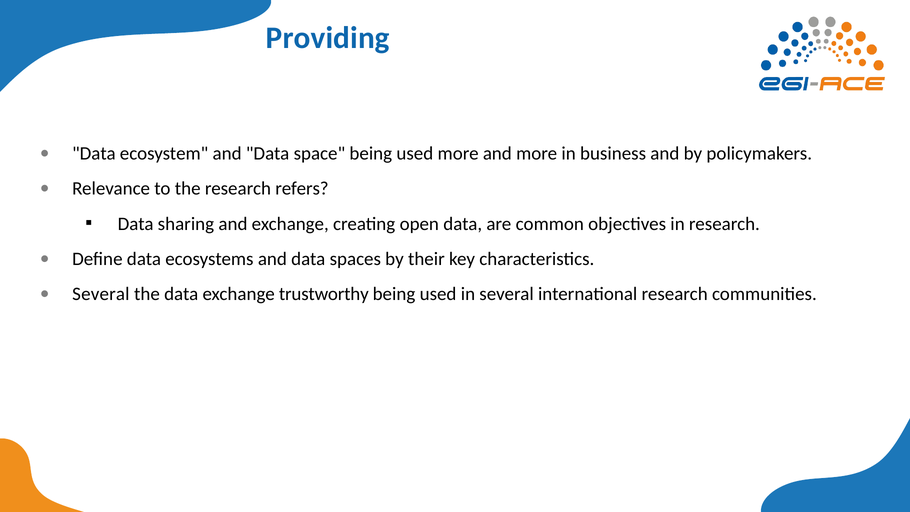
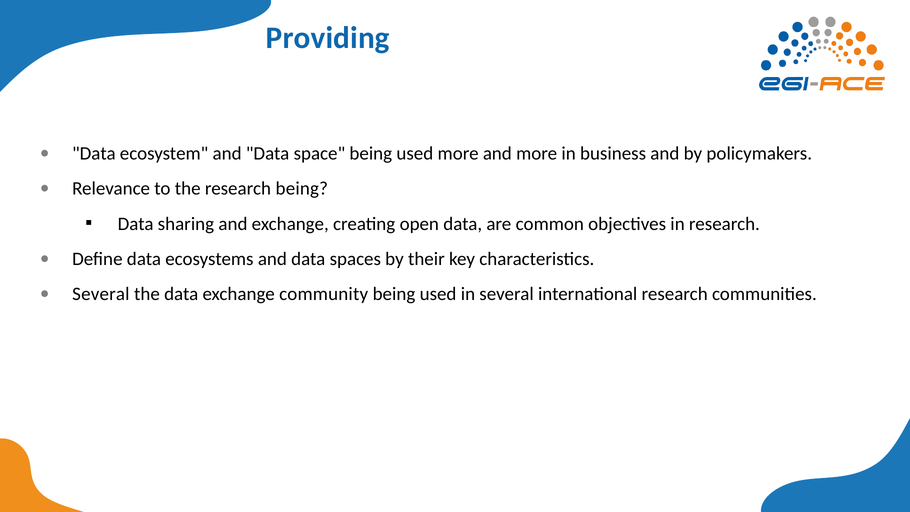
research refers: refers -> being
trustworthy: trustworthy -> community
